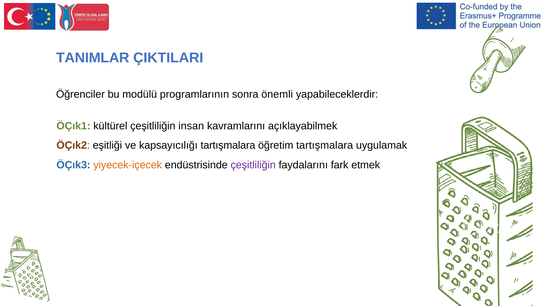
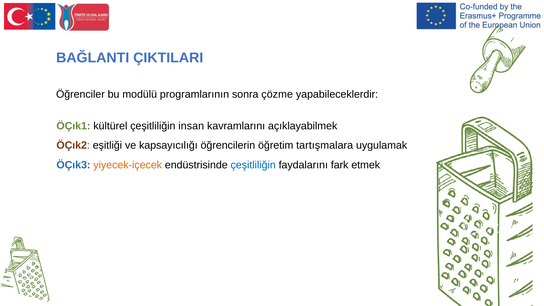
TANIMLAR: TANIMLAR -> BAĞLANTI
önemli: önemli -> çözme
kapsayıcılığı tartışmalara: tartışmalara -> öğrencilerin
çeşitliliğin at (253, 165) colour: purple -> blue
